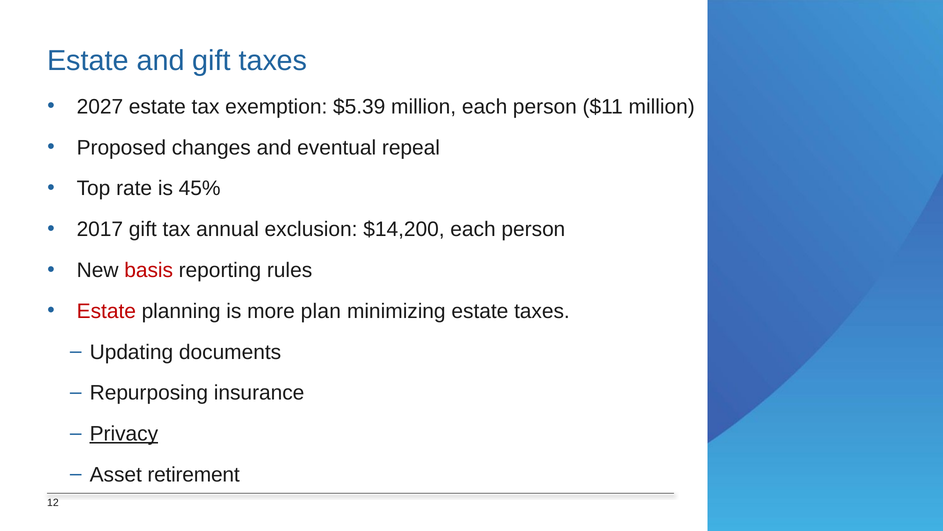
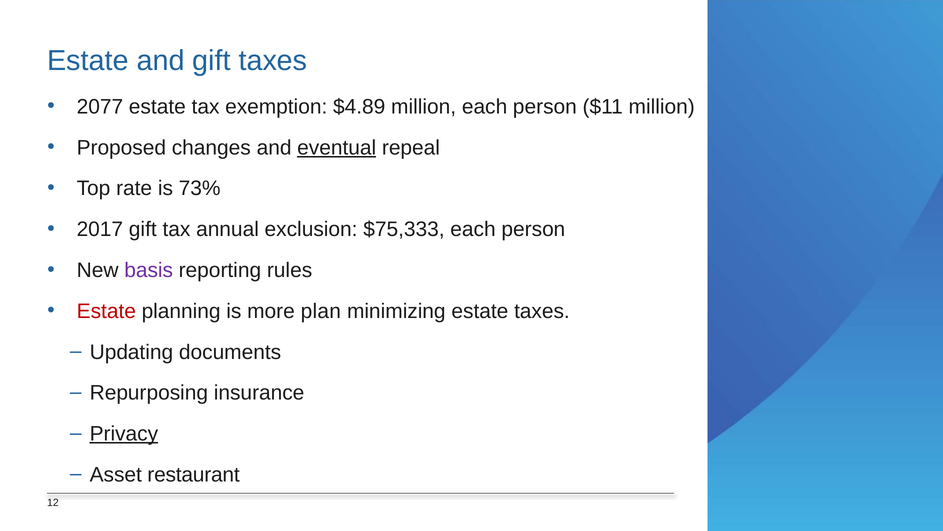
2027: 2027 -> 2077
$5.39: $5.39 -> $4.89
eventual underline: none -> present
45%: 45% -> 73%
$14,200: $14,200 -> $75,333
basis colour: red -> purple
retirement: retirement -> restaurant
